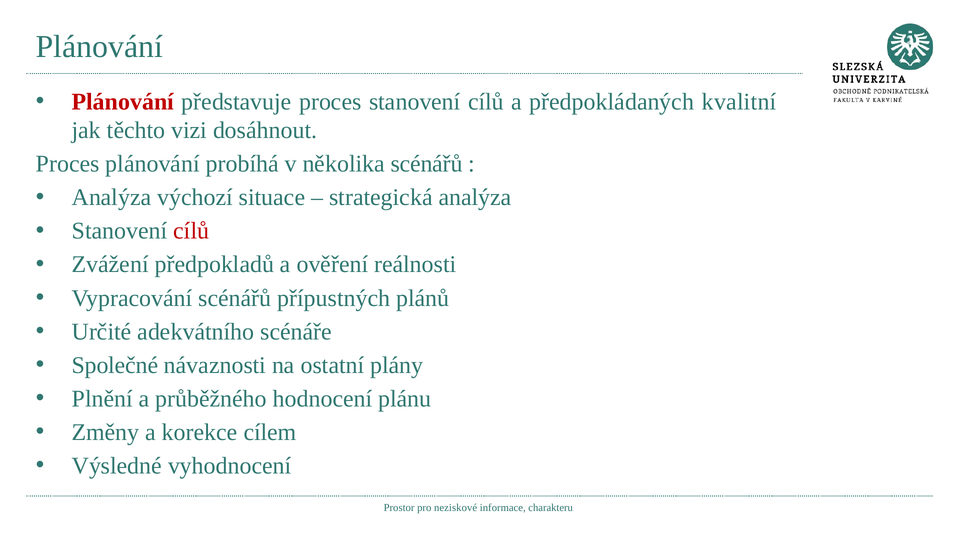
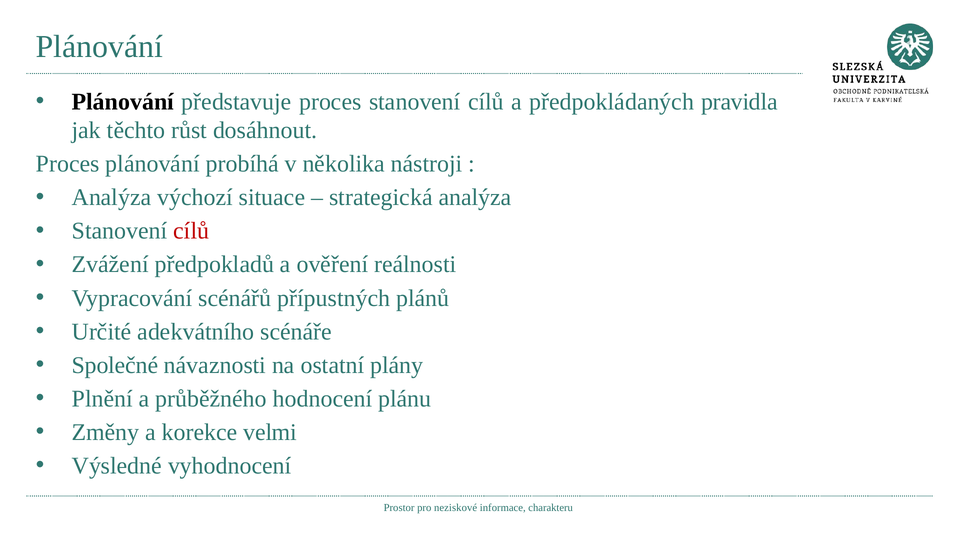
Plánování at (123, 102) colour: red -> black
kvalitní: kvalitní -> pravidla
vizi: vizi -> růst
několika scénářů: scénářů -> nástroji
cílem: cílem -> velmi
